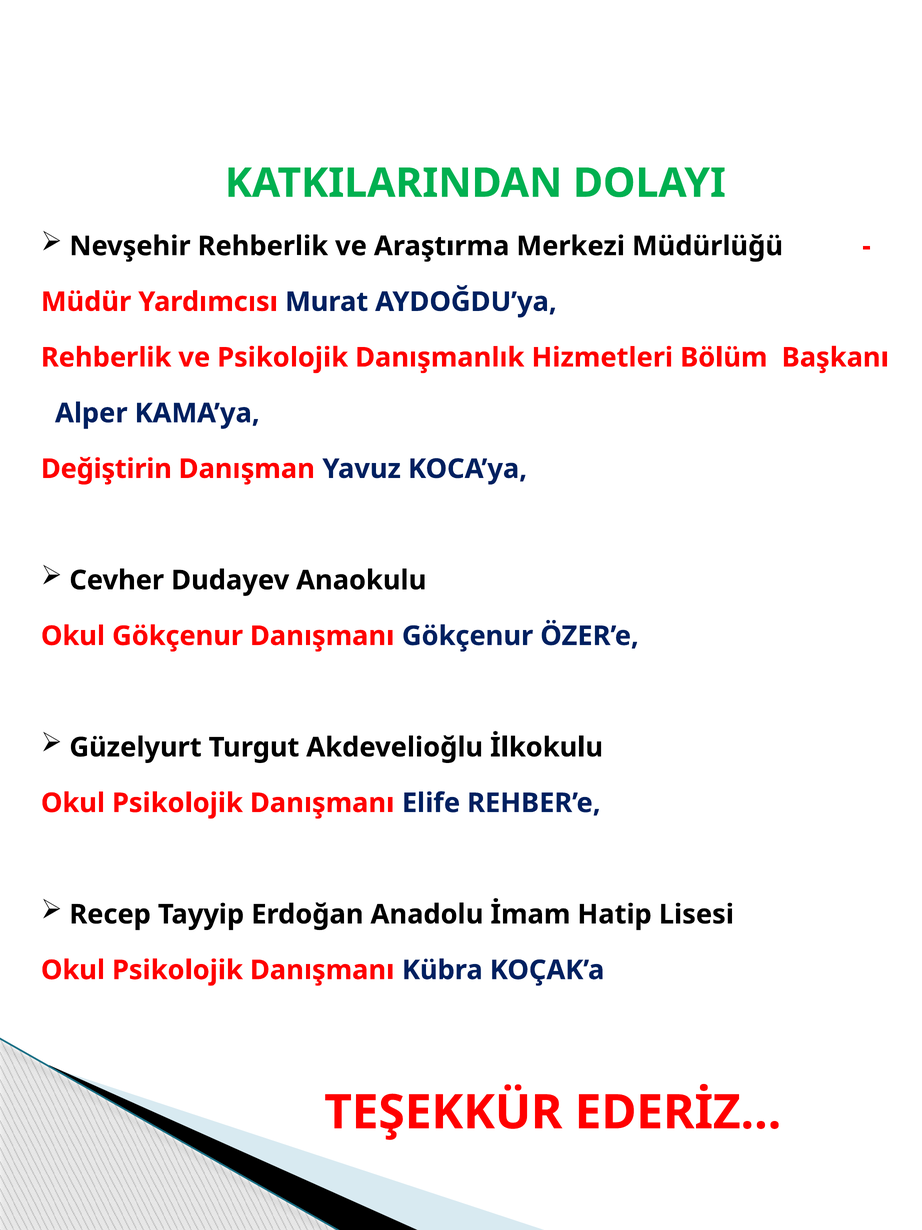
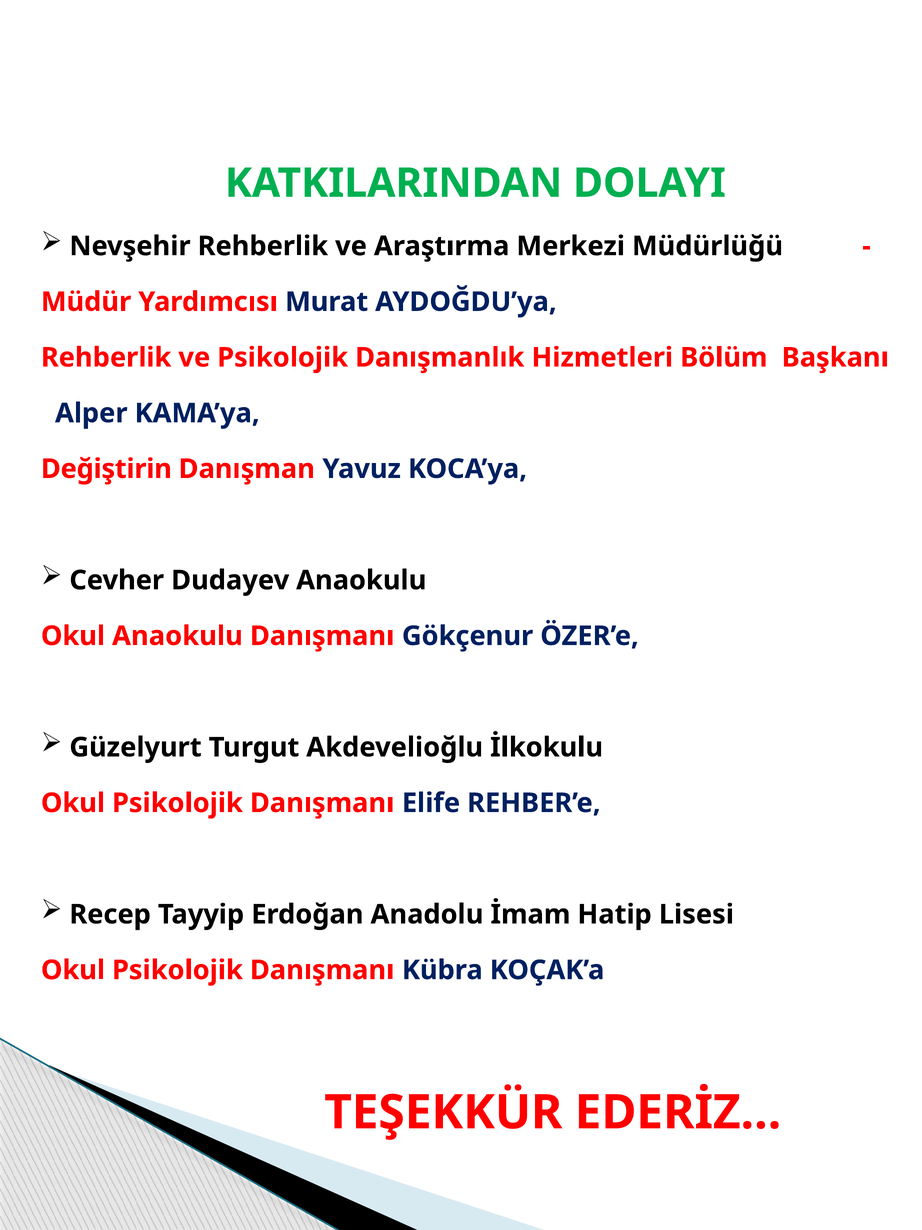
Okul Gökçenur: Gökçenur -> Anaokulu
